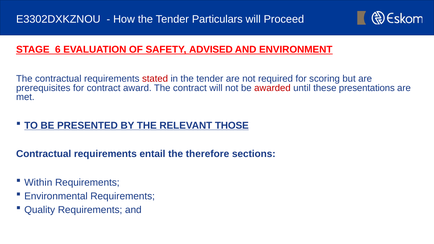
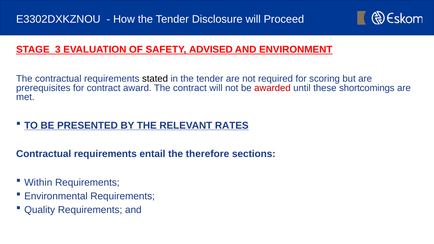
Particulars: Particulars -> Disclosure
6: 6 -> 3
stated colour: red -> black
presentations: presentations -> shortcomings
THOSE: THOSE -> RATES
